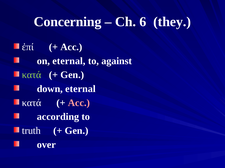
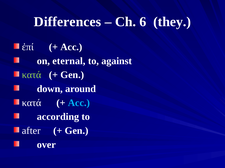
Concerning: Concerning -> Differences
down eternal: eternal -> around
Acc at (79, 103) colour: pink -> light blue
truth: truth -> after
